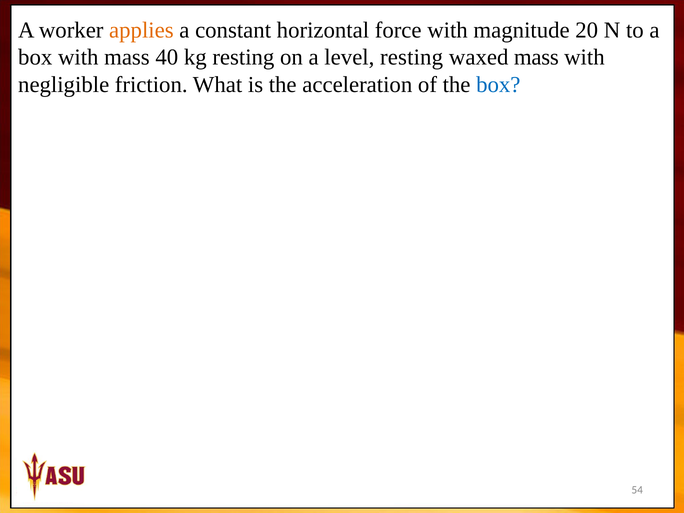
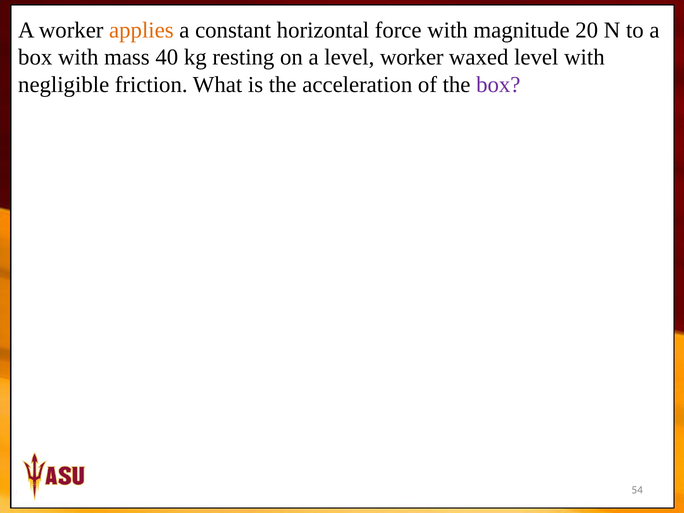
level resting: resting -> worker
waxed mass: mass -> level
box at (498, 85) colour: blue -> purple
